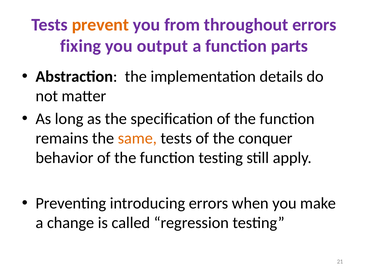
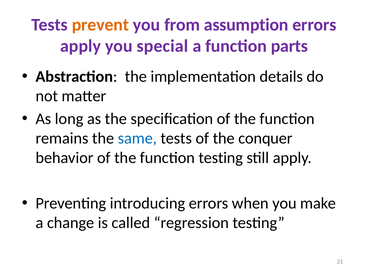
throughout: throughout -> assumption
fixing at (81, 46): fixing -> apply
output: output -> special
same colour: orange -> blue
